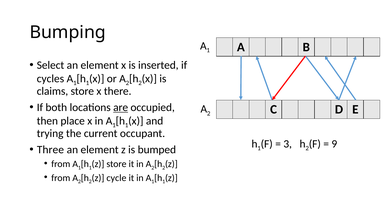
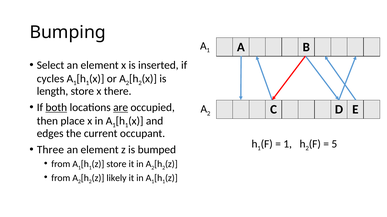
claims: claims -> length
both underline: none -> present
trying: trying -> edges
3 at (288, 144): 3 -> 1
9: 9 -> 5
cycle: cycle -> likely
